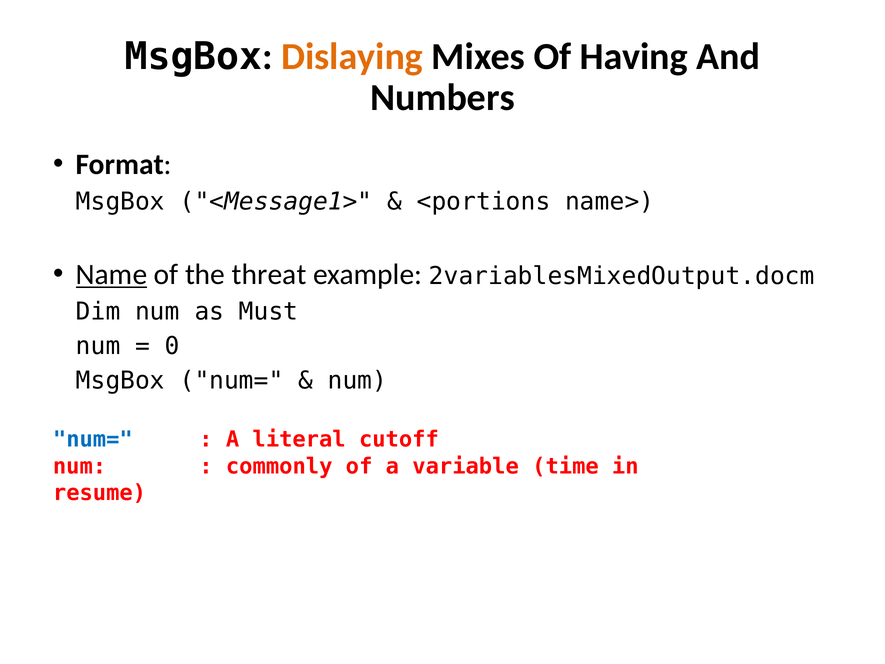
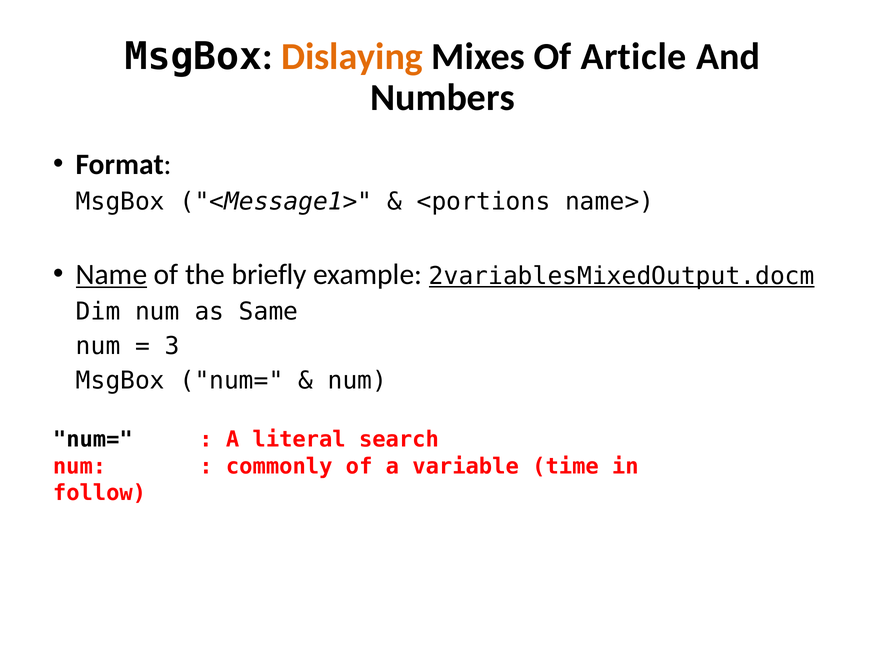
Having: Having -> Article
threat: threat -> briefly
2variablesMixedOutput.docm underline: none -> present
Must: Must -> Same
0: 0 -> 3
num= at (93, 440) colour: blue -> black
cutoff: cutoff -> search
resume: resume -> follow
